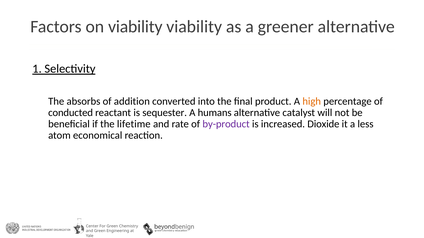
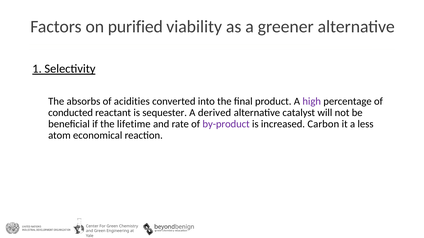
on viability: viability -> purified
addition: addition -> acidities
high colour: orange -> purple
humans: humans -> derived
Dioxide: Dioxide -> Carbon
